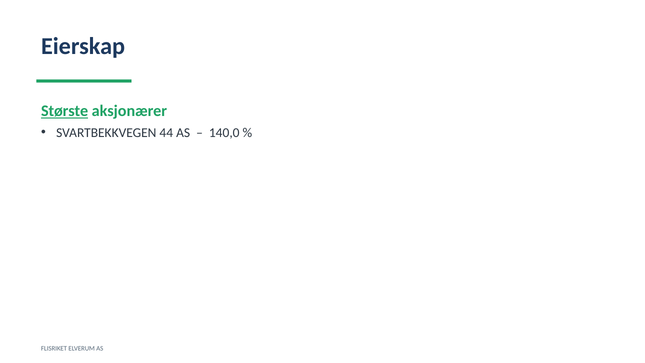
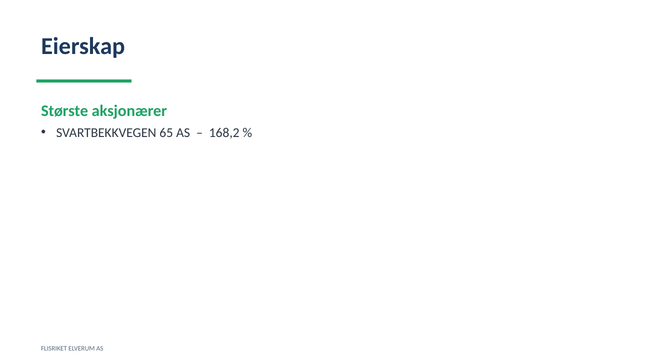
Største underline: present -> none
44: 44 -> 65
140,0: 140,0 -> 168,2
